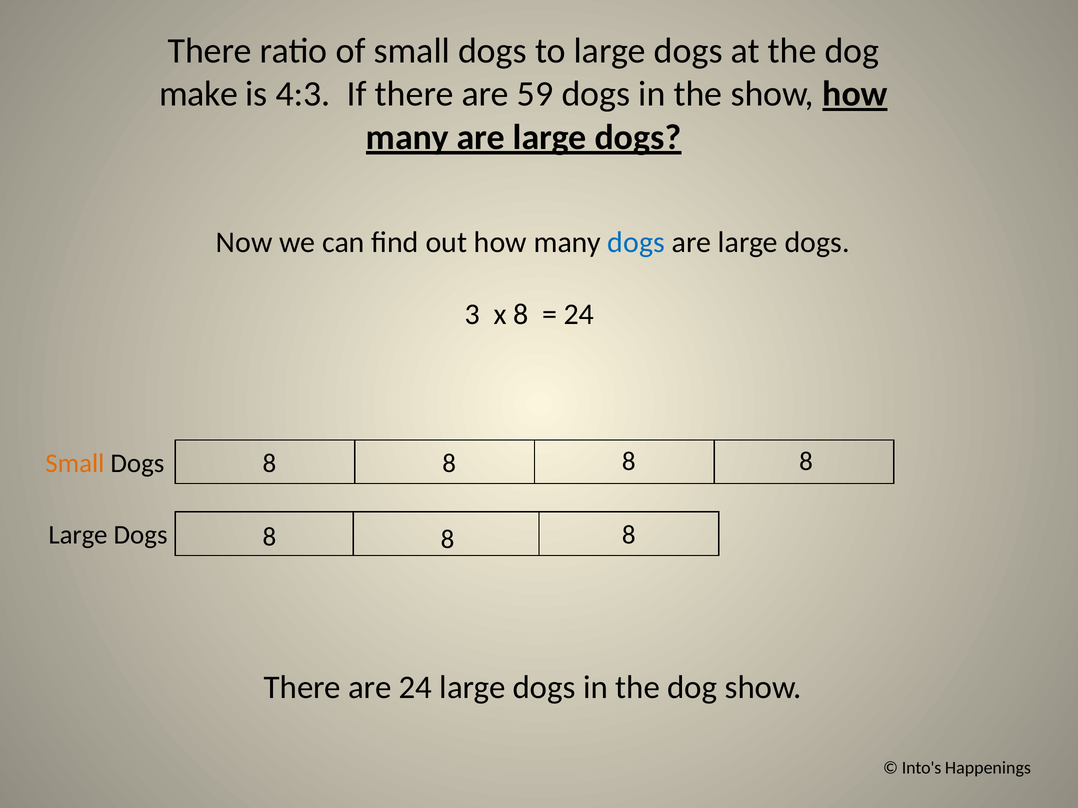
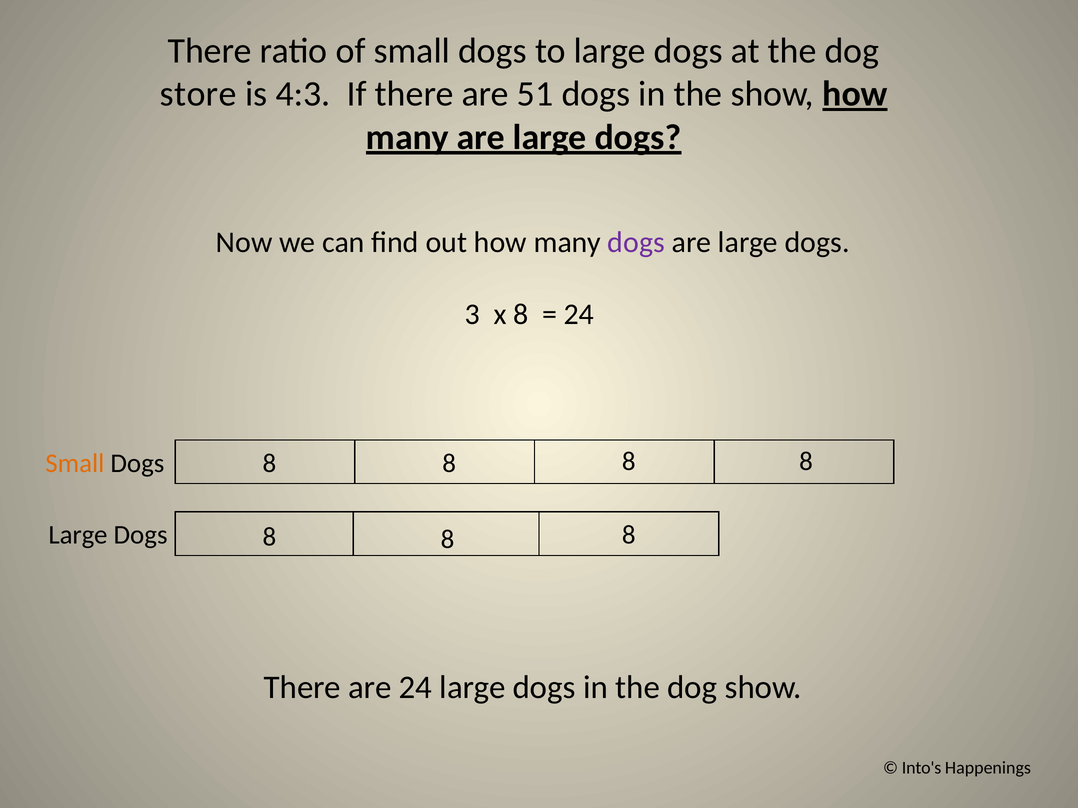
make: make -> store
59: 59 -> 51
dogs at (636, 243) colour: blue -> purple
